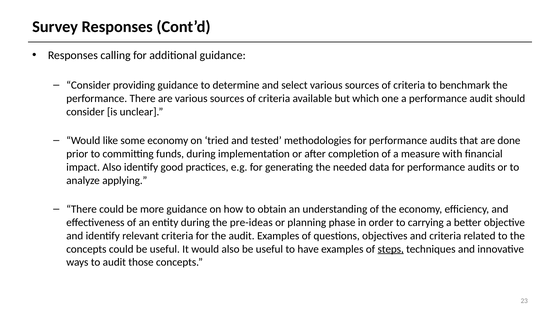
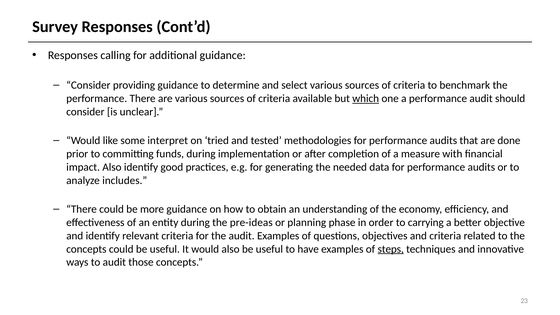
which underline: none -> present
some economy: economy -> interpret
applying: applying -> includes
